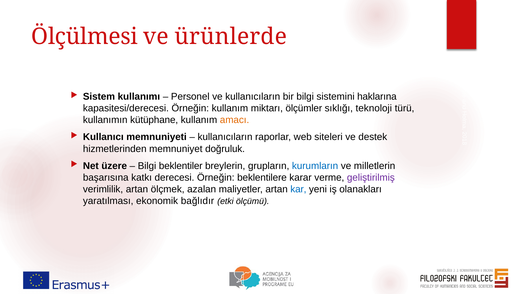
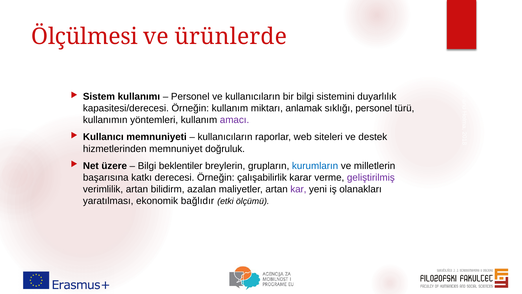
haklarına: haklarına -> duyarlılık
ölçümler: ölçümler -> anlamak
sıklığı teknoloji: teknoloji -> personel
kütüphane: kütüphane -> yöntemleri
amacı colour: orange -> purple
beklentilere: beklentilere -> çalışabilirlik
ölçmek: ölçmek -> bilidirm
kar colour: blue -> purple
